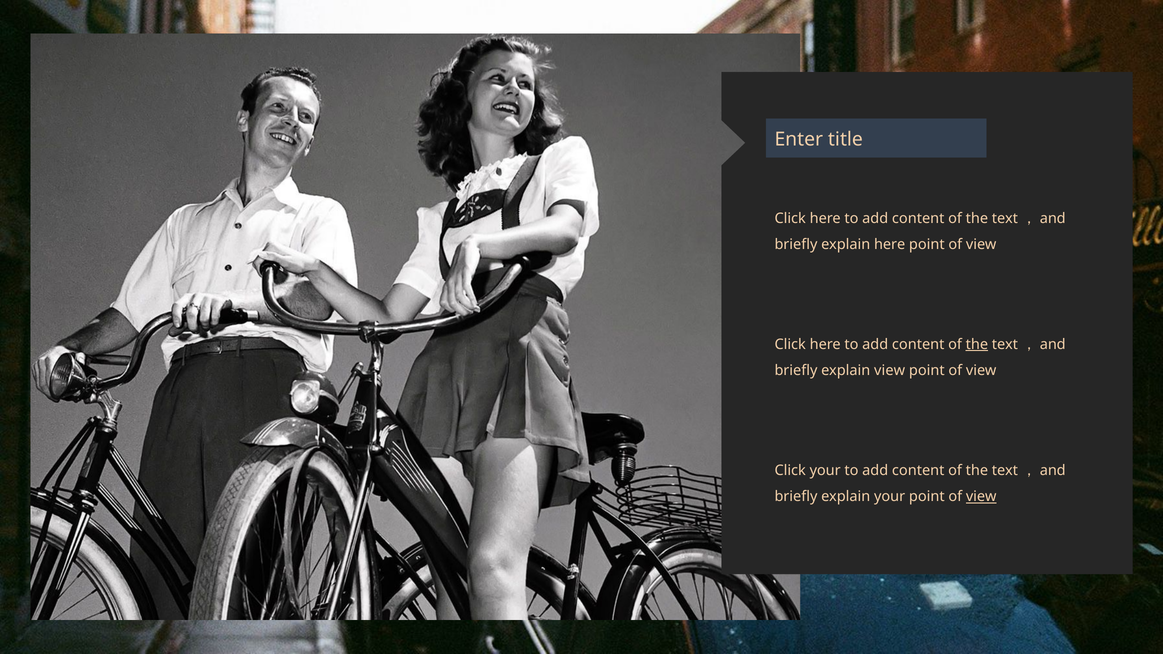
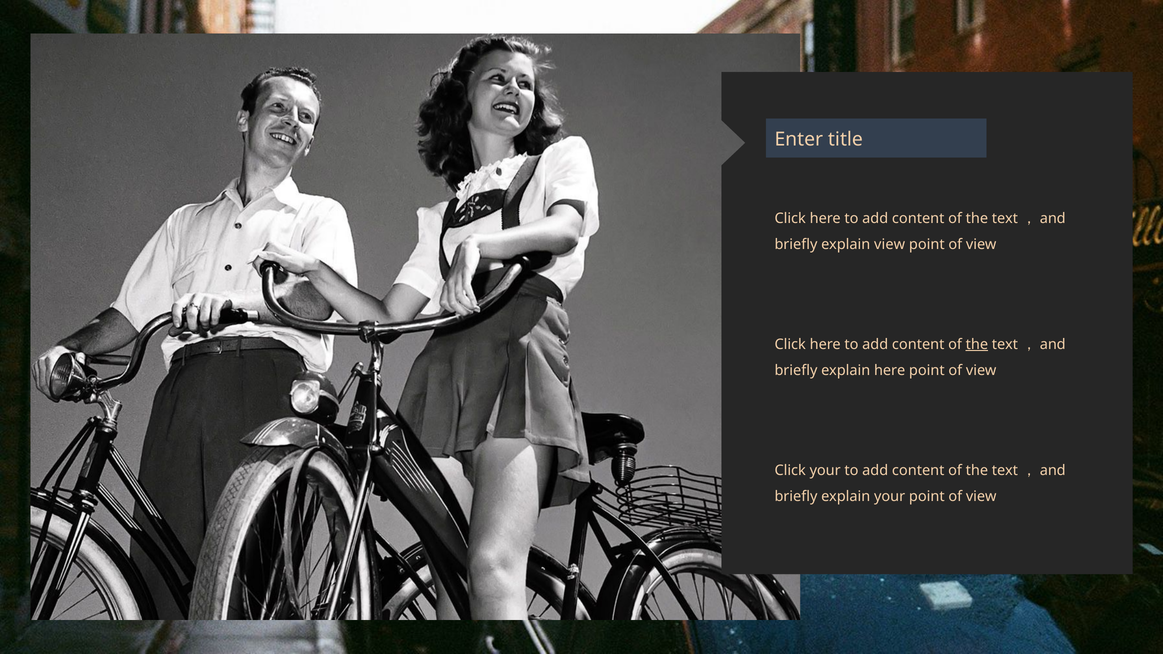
explain here: here -> view
explain view: view -> here
view at (981, 497) underline: present -> none
